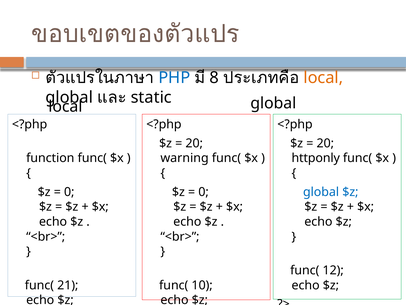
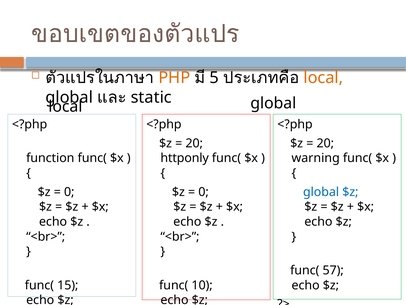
PHP colour: blue -> orange
8: 8 -> 5
warning: warning -> httponly
httponly: httponly -> warning
12: 12 -> 57
21: 21 -> 15
